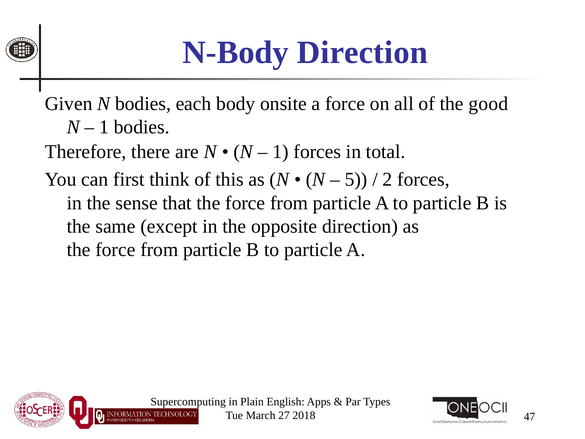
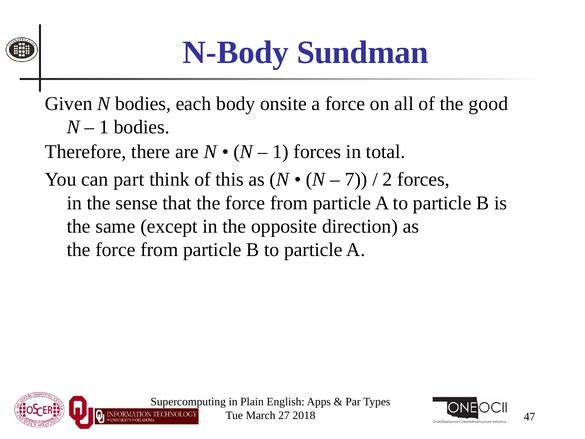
N-Body Direction: Direction -> Sundman
first: first -> part
5: 5 -> 7
